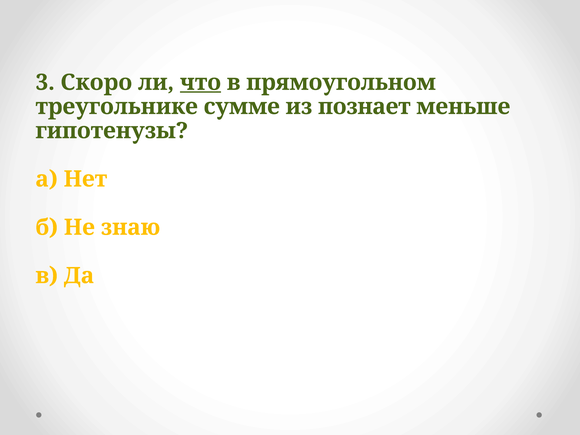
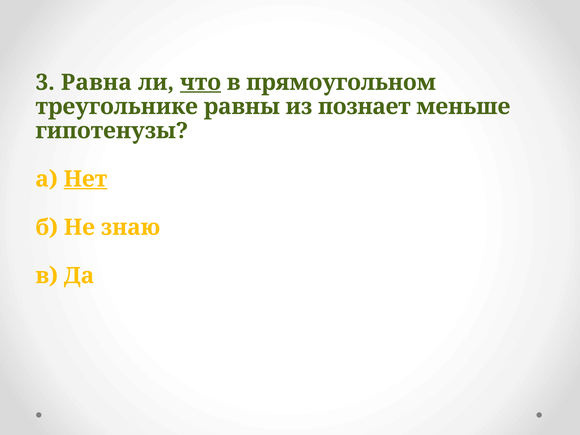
Скоро: Скоро -> Равна
сумме: сумме -> равны
Нет underline: none -> present
